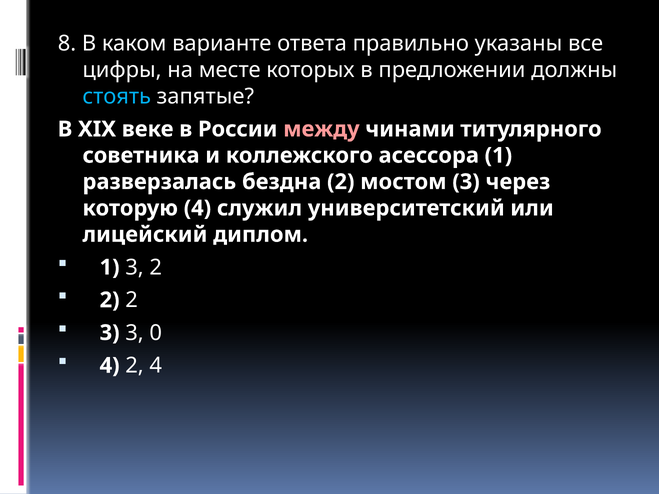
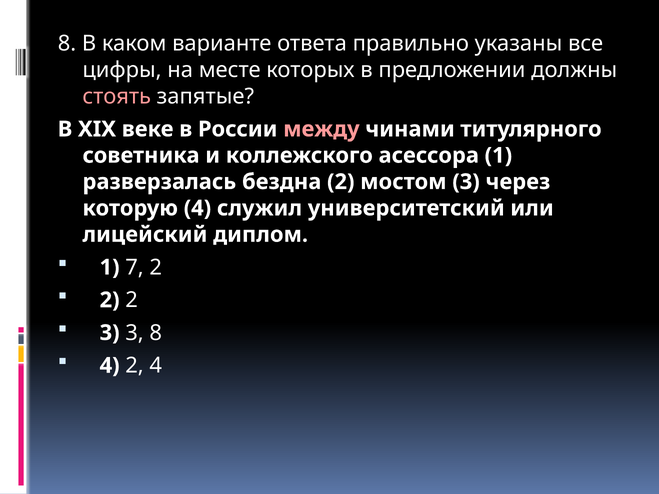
стоять colour: light blue -> pink
1 3: 3 -> 7
3 0: 0 -> 8
